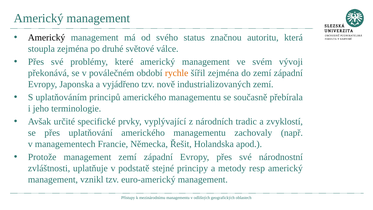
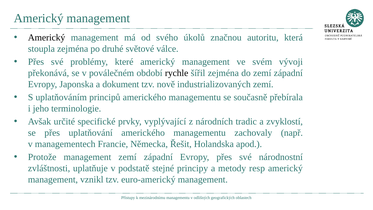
status: status -> úkolů
rychle colour: orange -> black
vyjádřeno: vyjádřeno -> dokument
